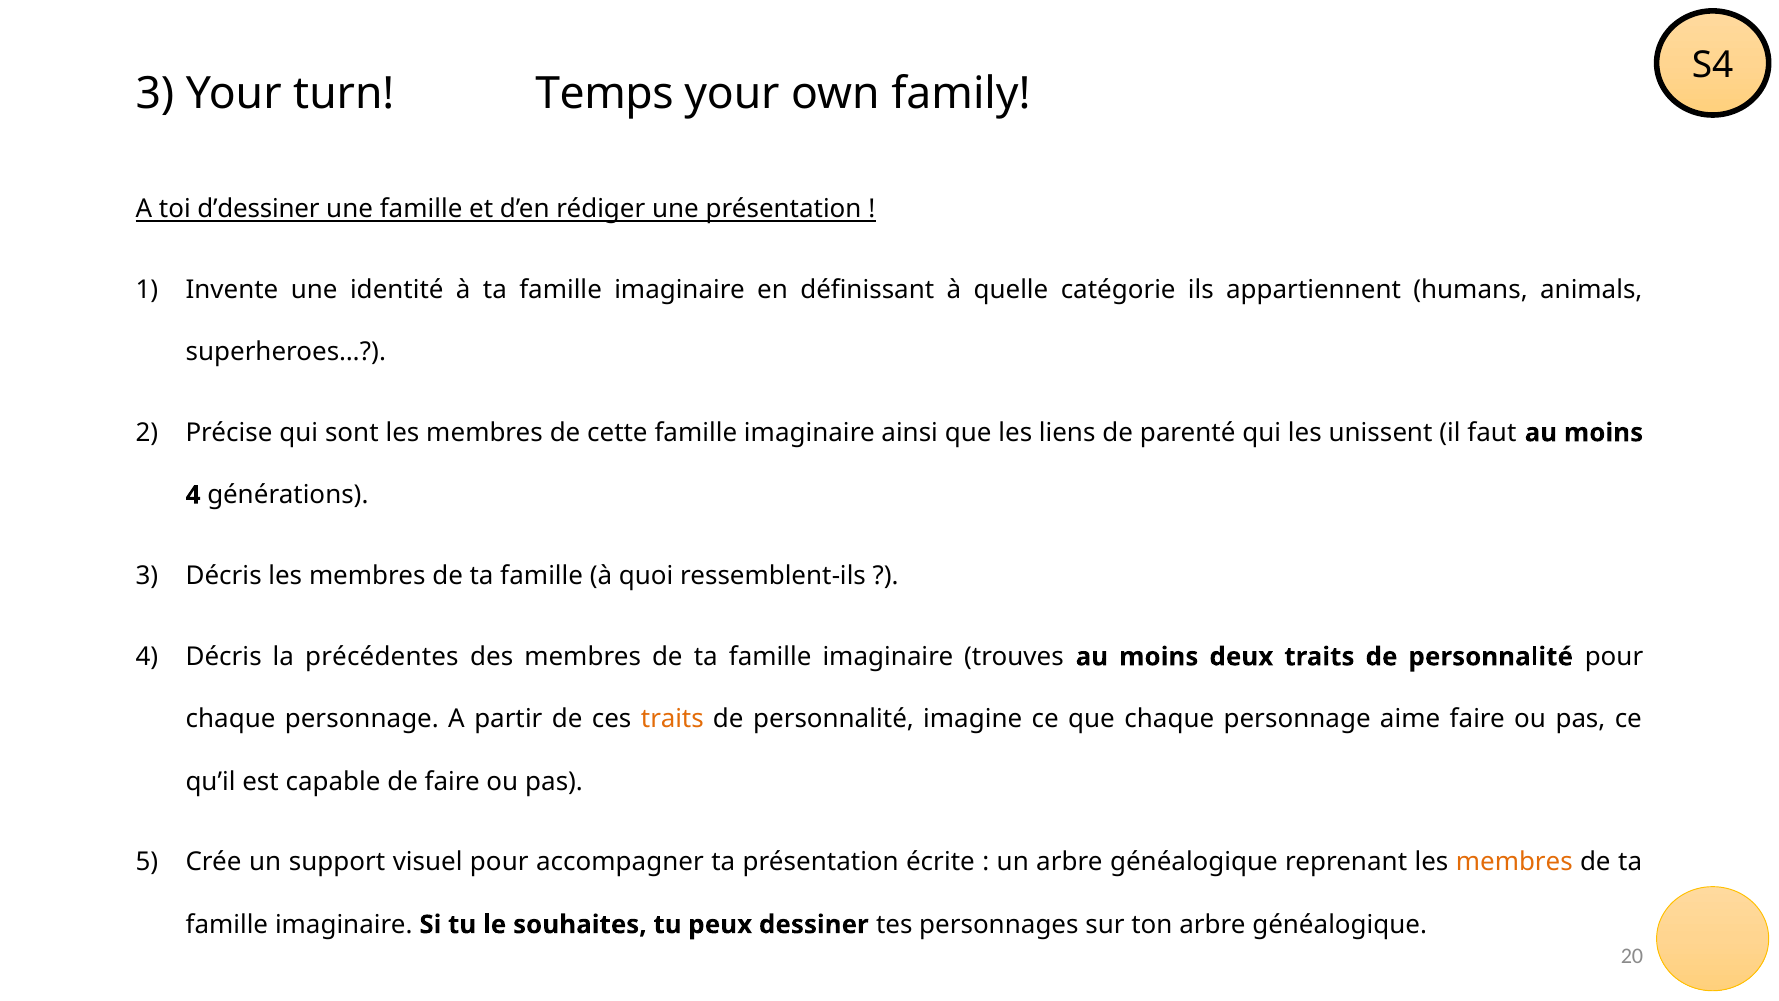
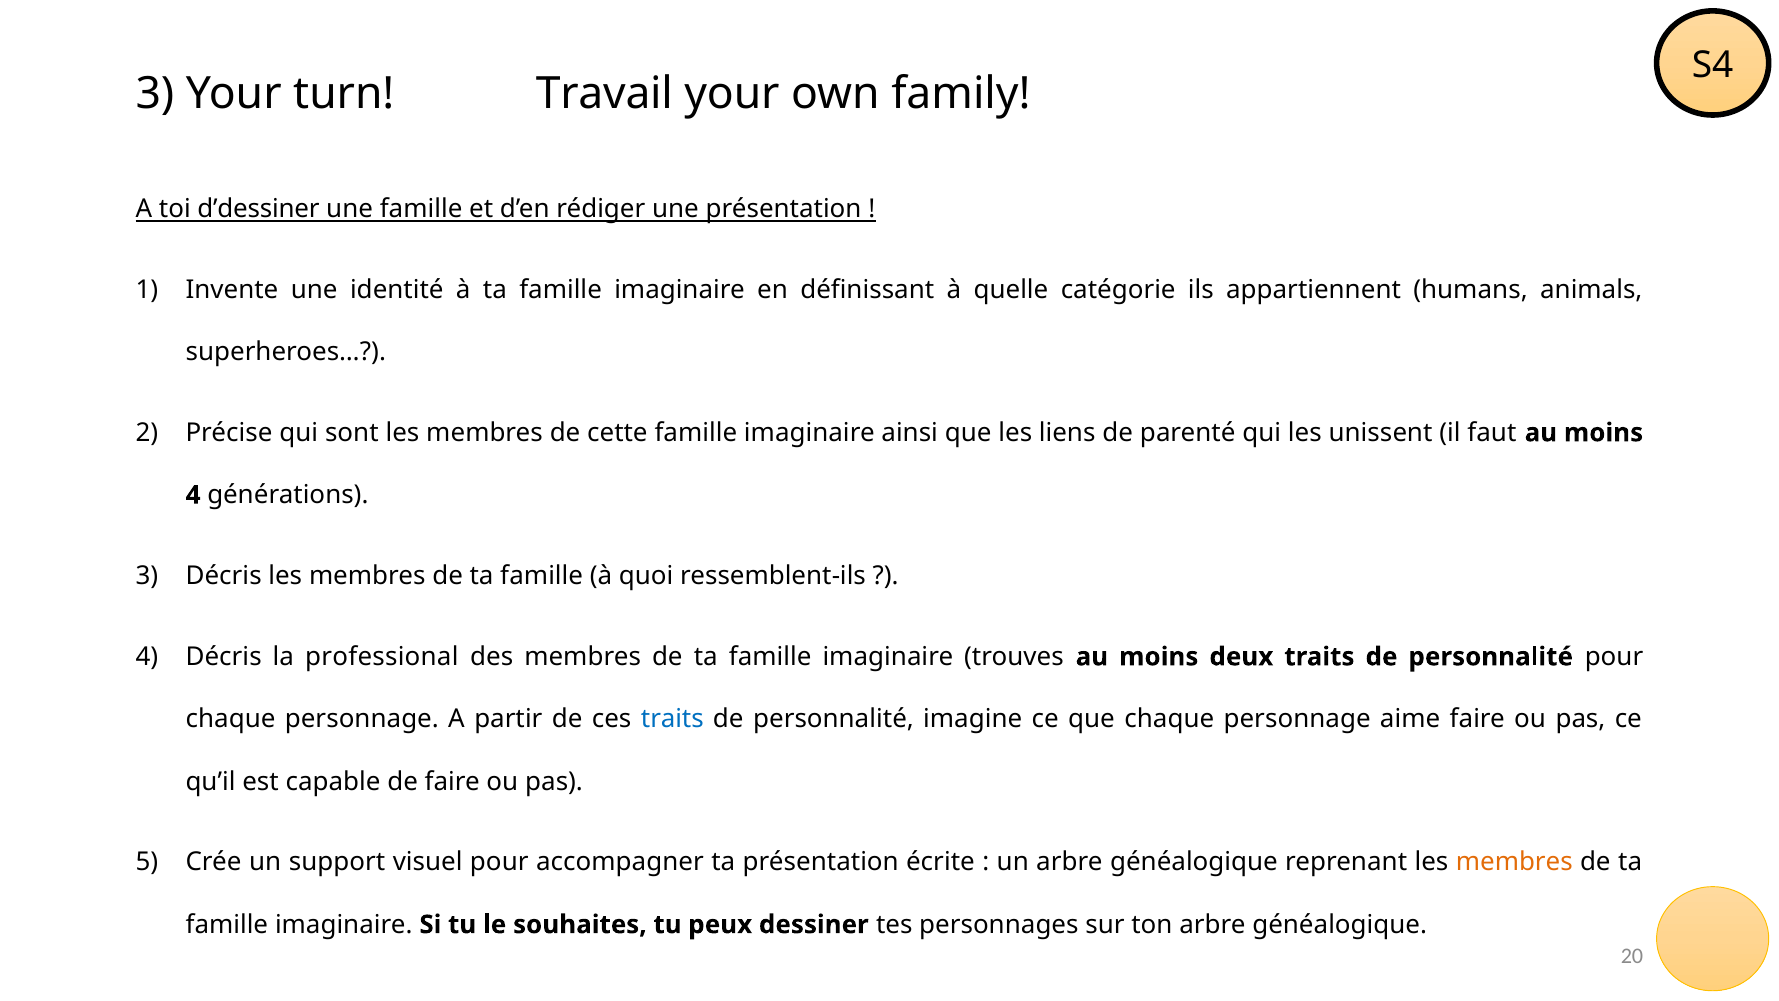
Temps: Temps -> Travail
précédentes: précédentes -> professional
traits at (672, 719) colour: orange -> blue
